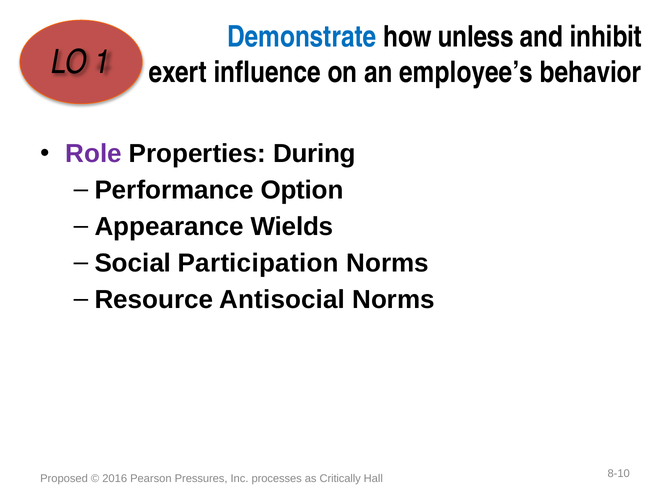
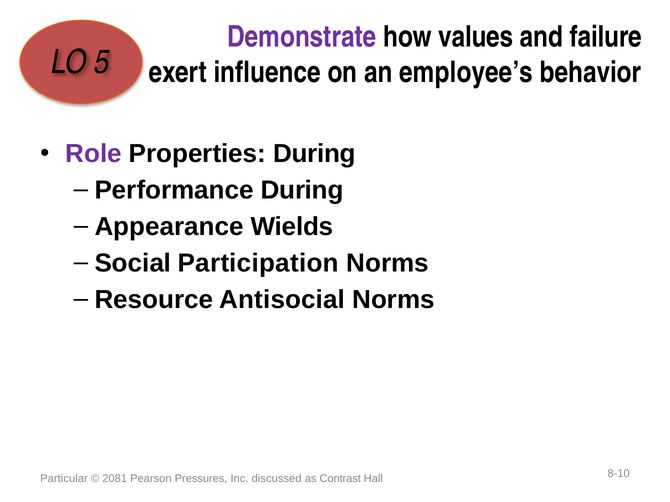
Demonstrate colour: blue -> purple
unless: unless -> values
inhibit: inhibit -> failure
1: 1 -> 5
Performance Option: Option -> During
Proposed: Proposed -> Particular
2016: 2016 -> 2081
processes: processes -> discussed
Critically: Critically -> Contrast
